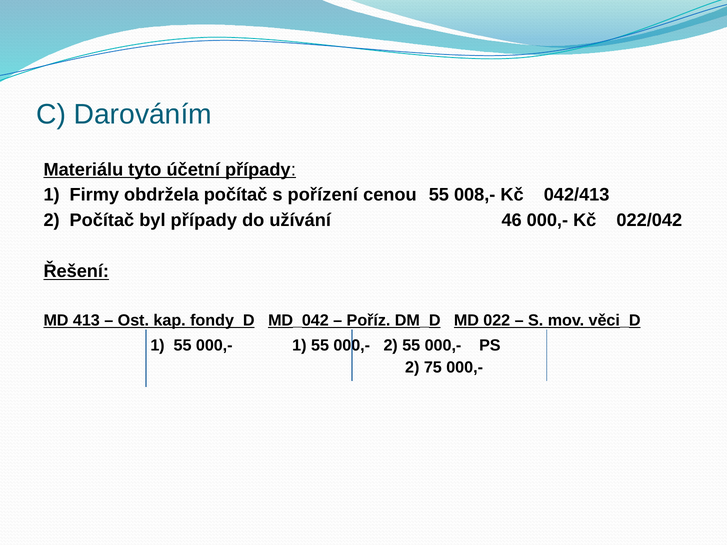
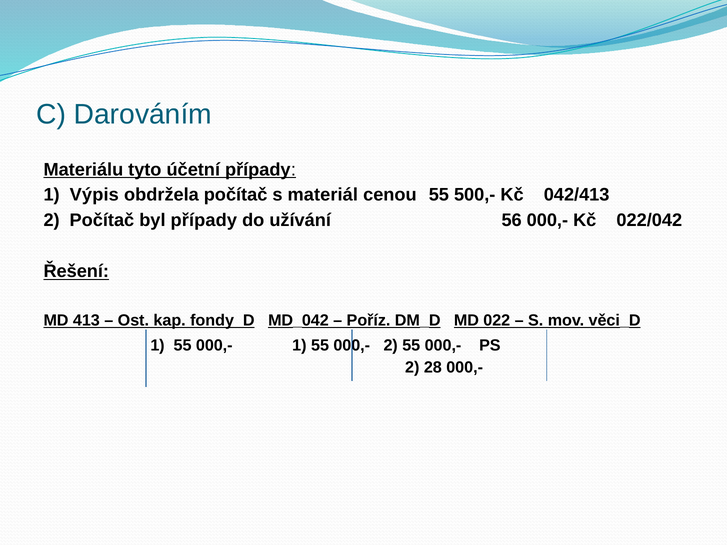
Firmy: Firmy -> Výpis
pořízení: pořízení -> materiál
008,-: 008,- -> 500,-
46: 46 -> 56
75: 75 -> 28
